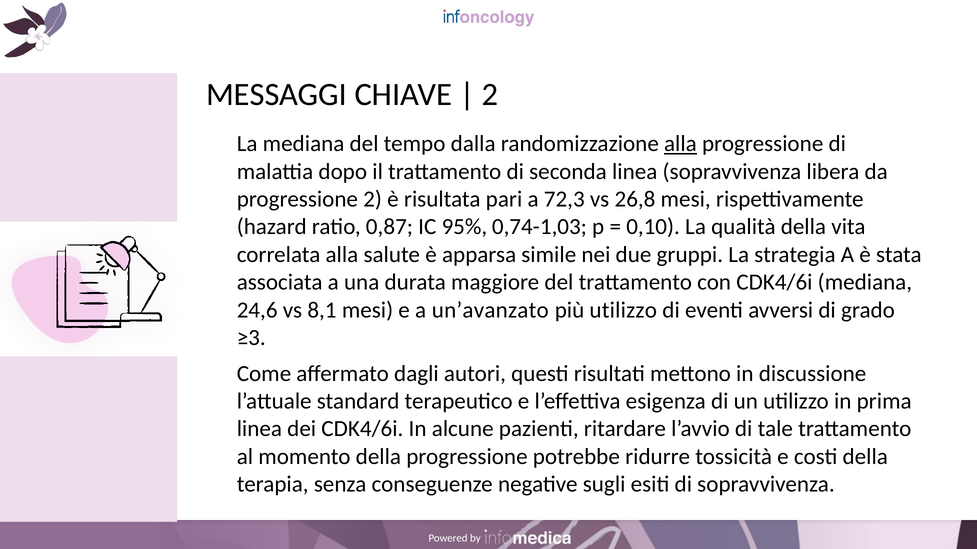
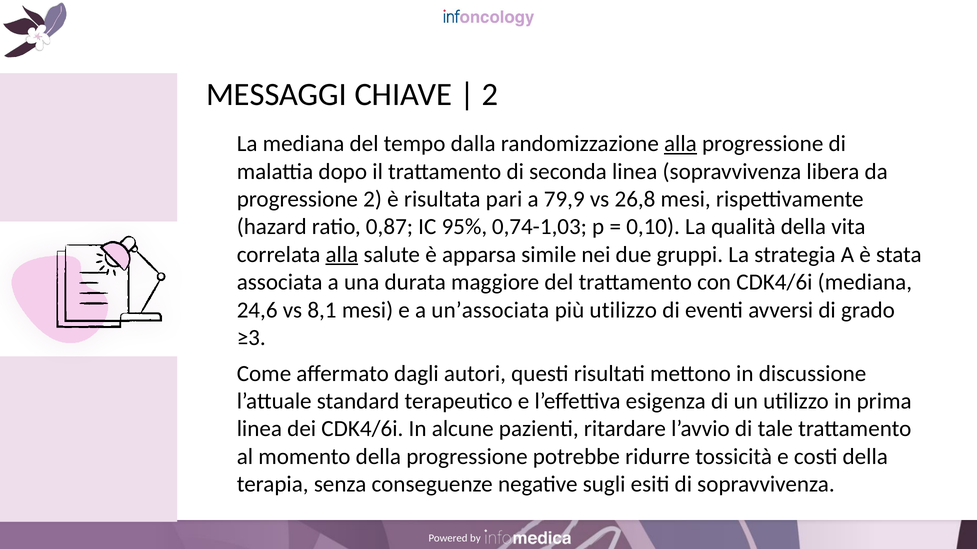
72,3: 72,3 -> 79,9
alla at (342, 255) underline: none -> present
un’avanzato: un’avanzato -> un’associata
